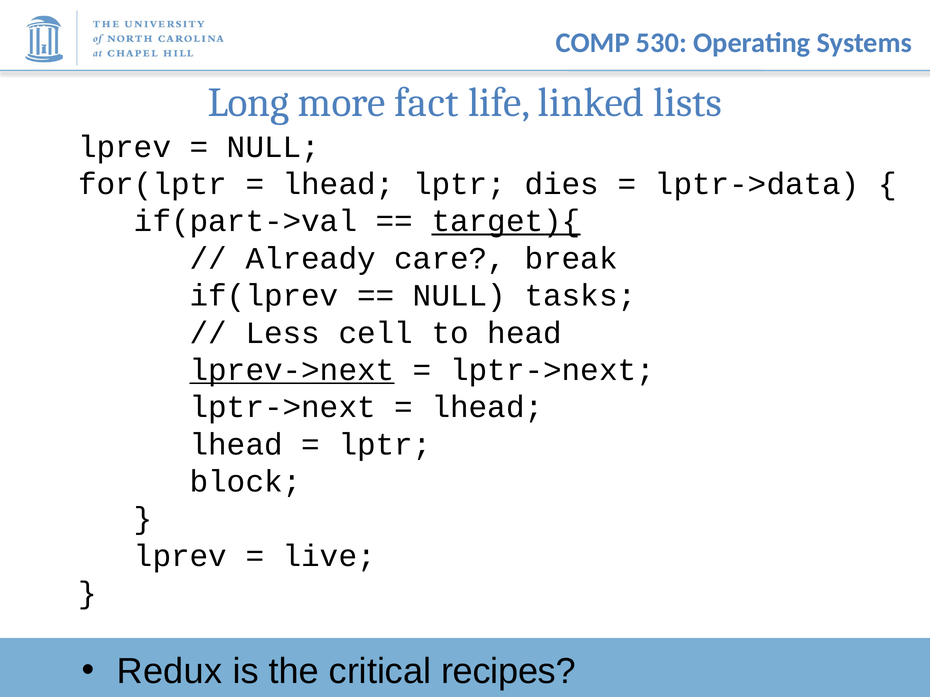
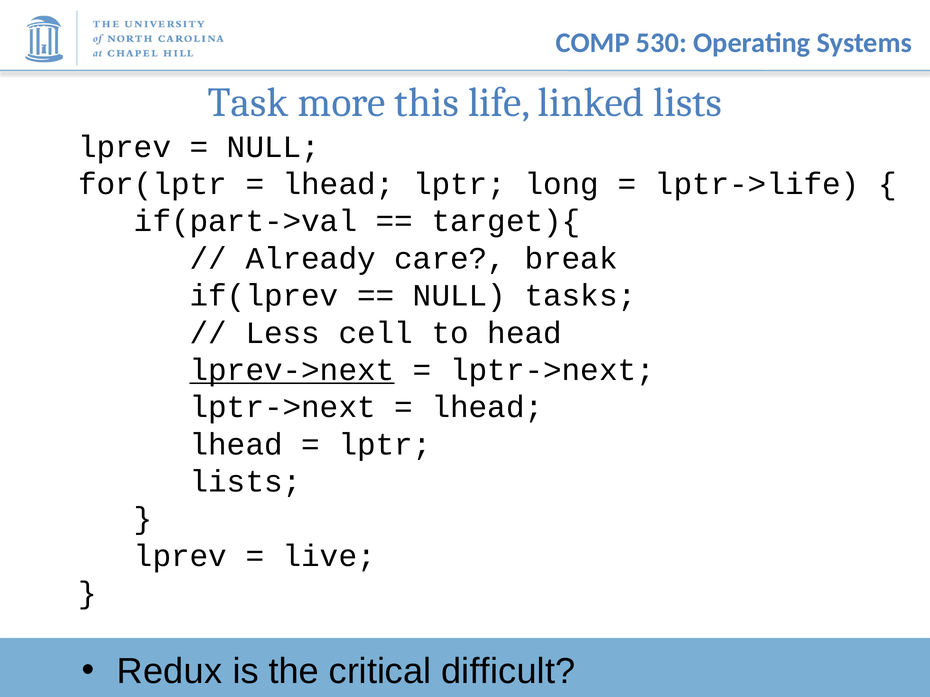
Long: Long -> Task
fact: fact -> this
dies: dies -> long
lptr->data: lptr->data -> lptr->life
target){ underline: present -> none
block at (246, 482): block -> lists
recipes: recipes -> difficult
